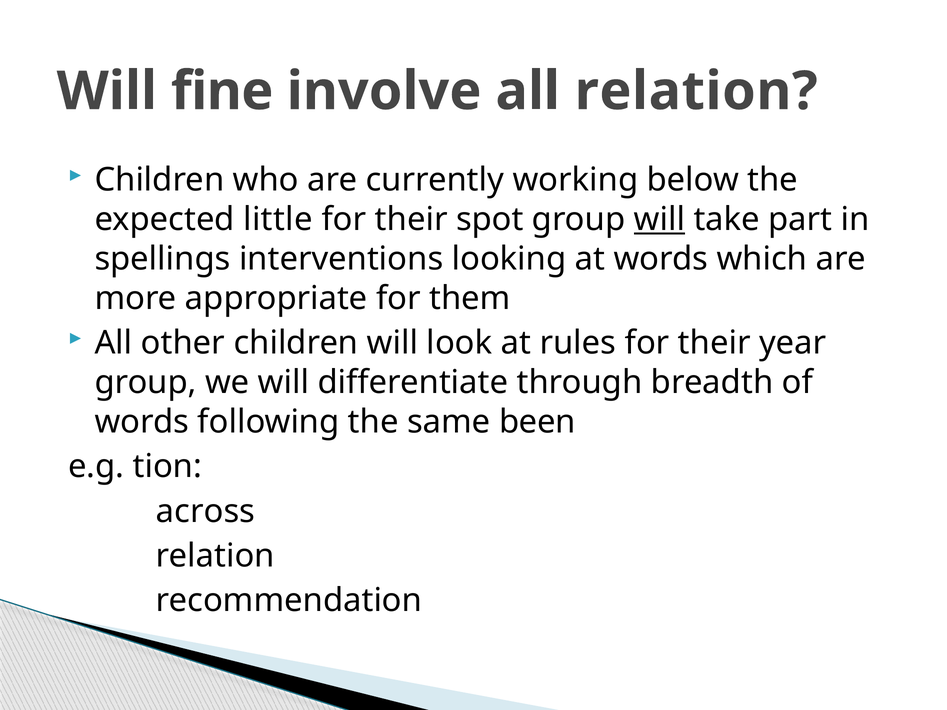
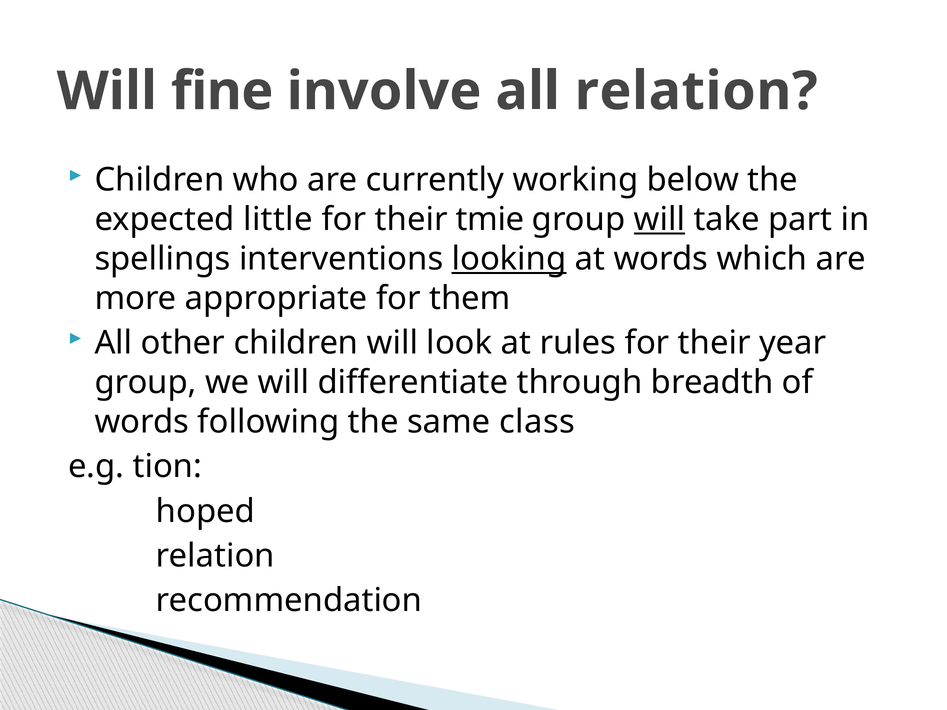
spot: spot -> tmie
looking underline: none -> present
been: been -> class
across: across -> hoped
